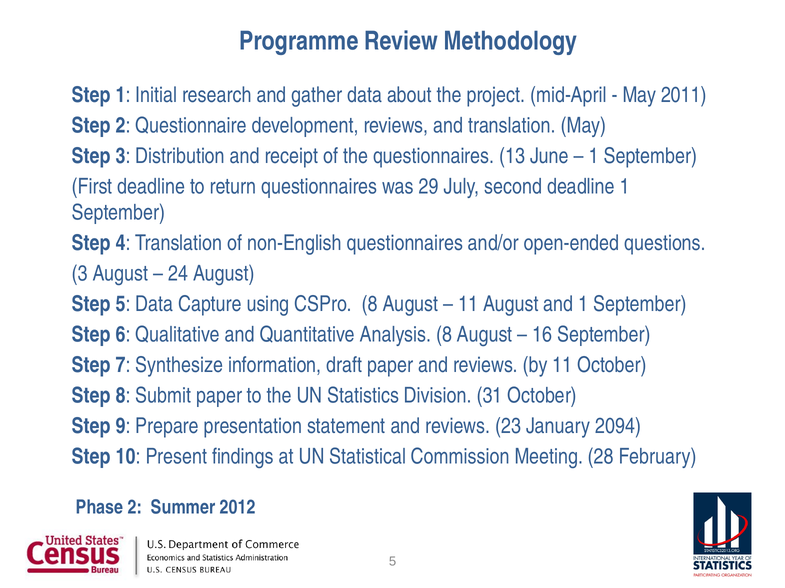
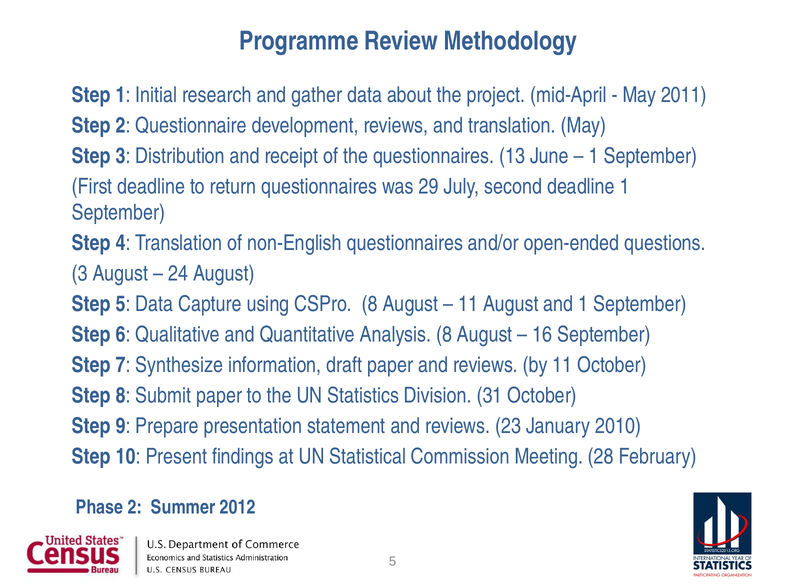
2094: 2094 -> 2010
